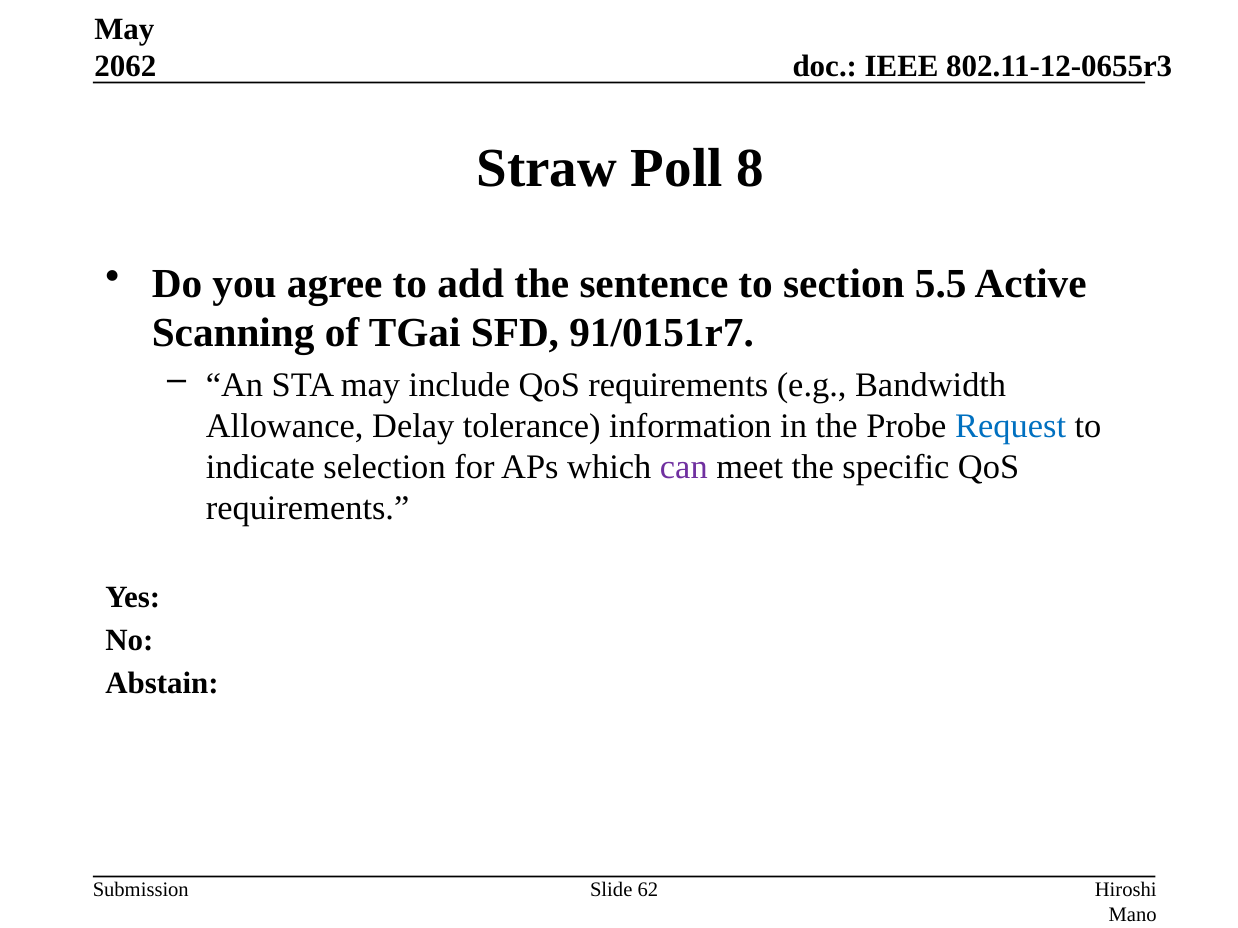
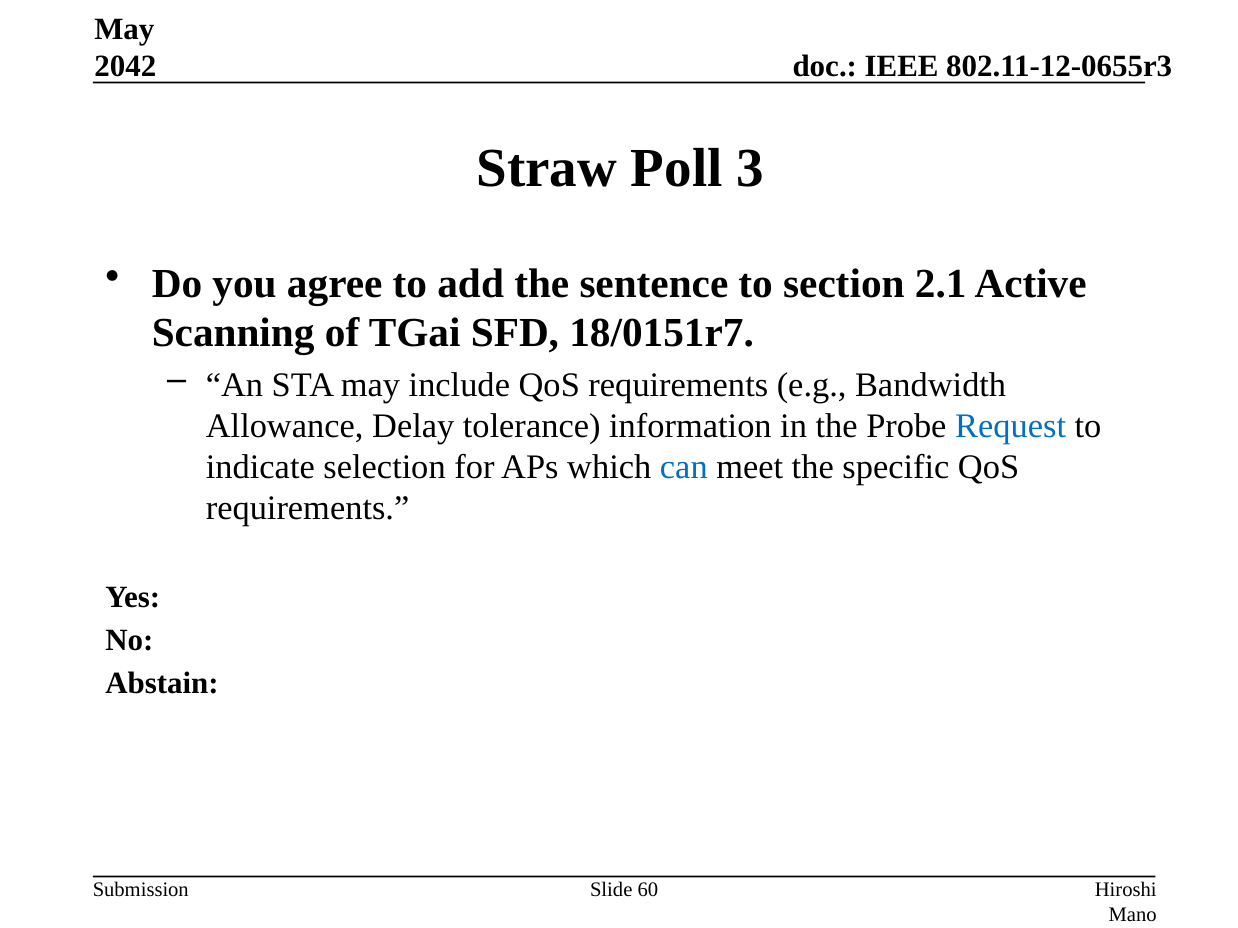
2062: 2062 -> 2042
8: 8 -> 3
5.5: 5.5 -> 2.1
91/0151r7: 91/0151r7 -> 18/0151r7
can colour: purple -> blue
62: 62 -> 60
